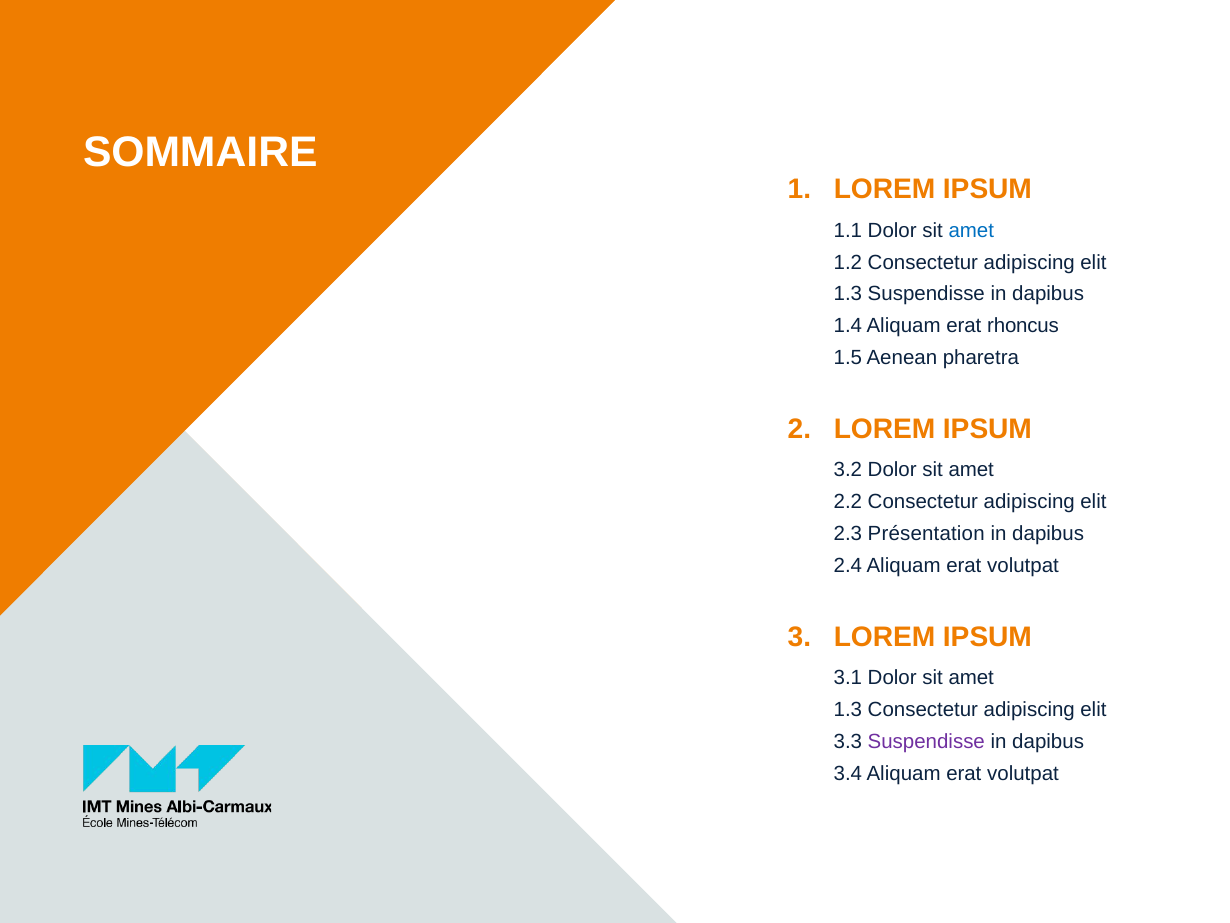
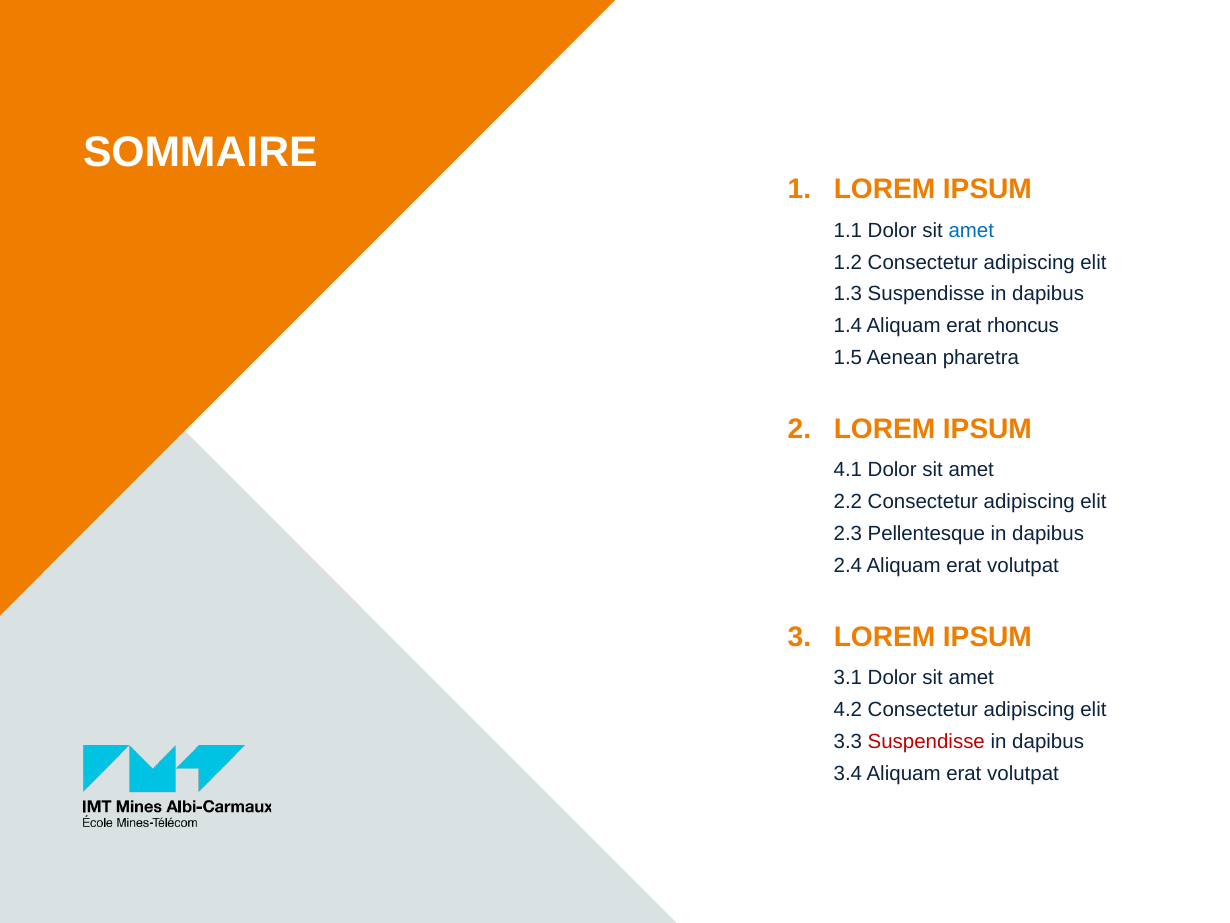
3.2: 3.2 -> 4.1
Présentation: Présentation -> Pellentesque
1.3 at (848, 710): 1.3 -> 4.2
Suspendisse at (926, 742) colour: purple -> red
